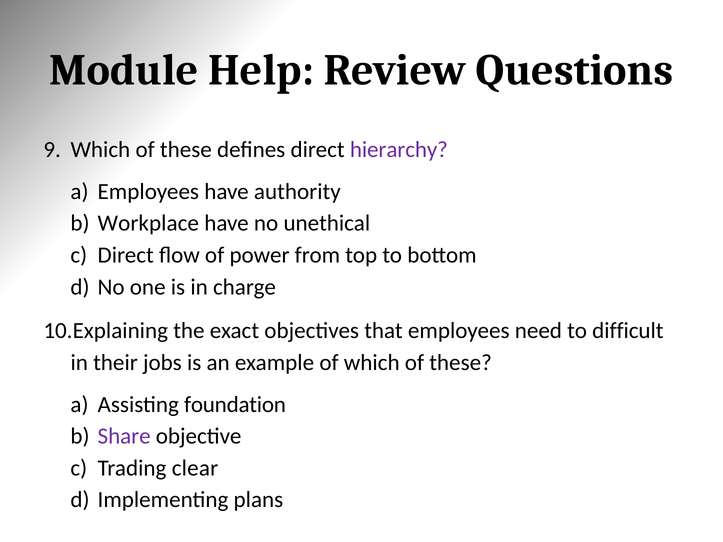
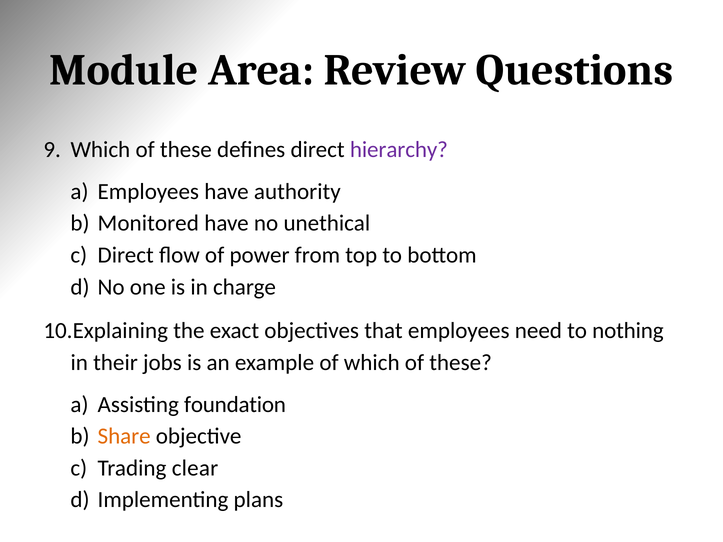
Help: Help -> Area
Workplace: Workplace -> Monitored
difficult: difficult -> nothing
Share colour: purple -> orange
